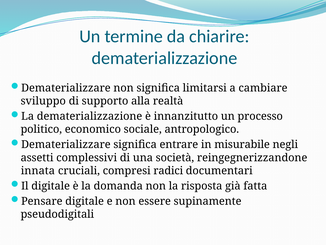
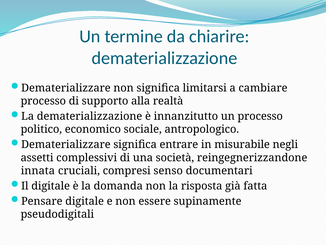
sviluppo at (43, 101): sviluppo -> processo
radici: radici -> senso
